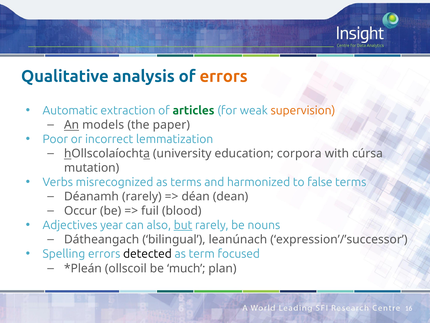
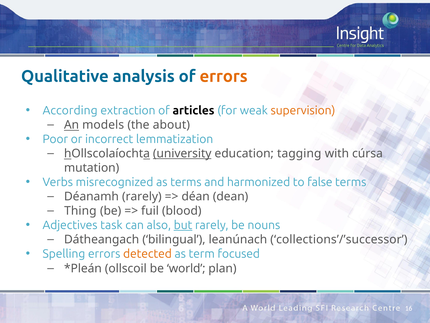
Automatic: Automatic -> According
articles colour: green -> black
paper: paper -> about
university underline: none -> present
corpora: corpora -> tagging
Occur: Occur -> Thing
year: year -> task
expression’/’successor: expression’/’successor -> collections’/’successor
detected colour: black -> orange
much: much -> world
